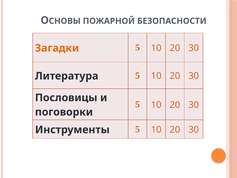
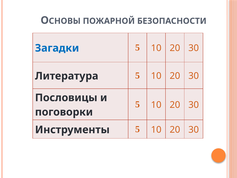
Загадки colour: orange -> blue
